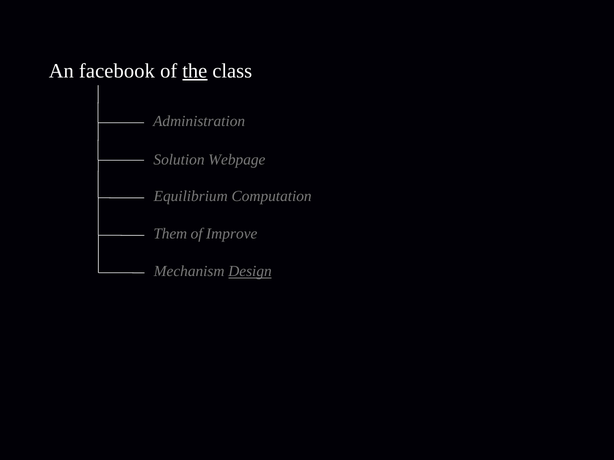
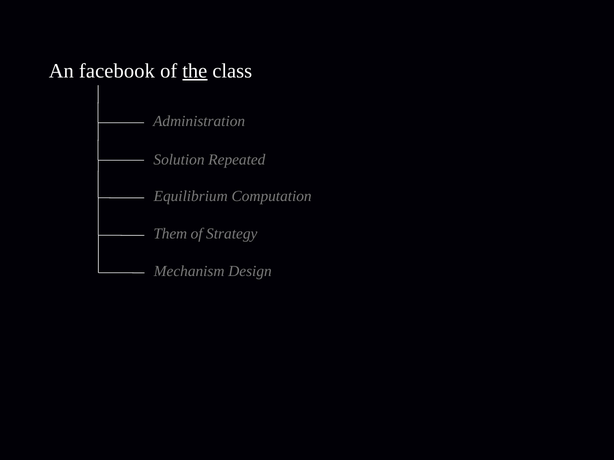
Webpage: Webpage -> Repeated
Improve: Improve -> Strategy
Design underline: present -> none
